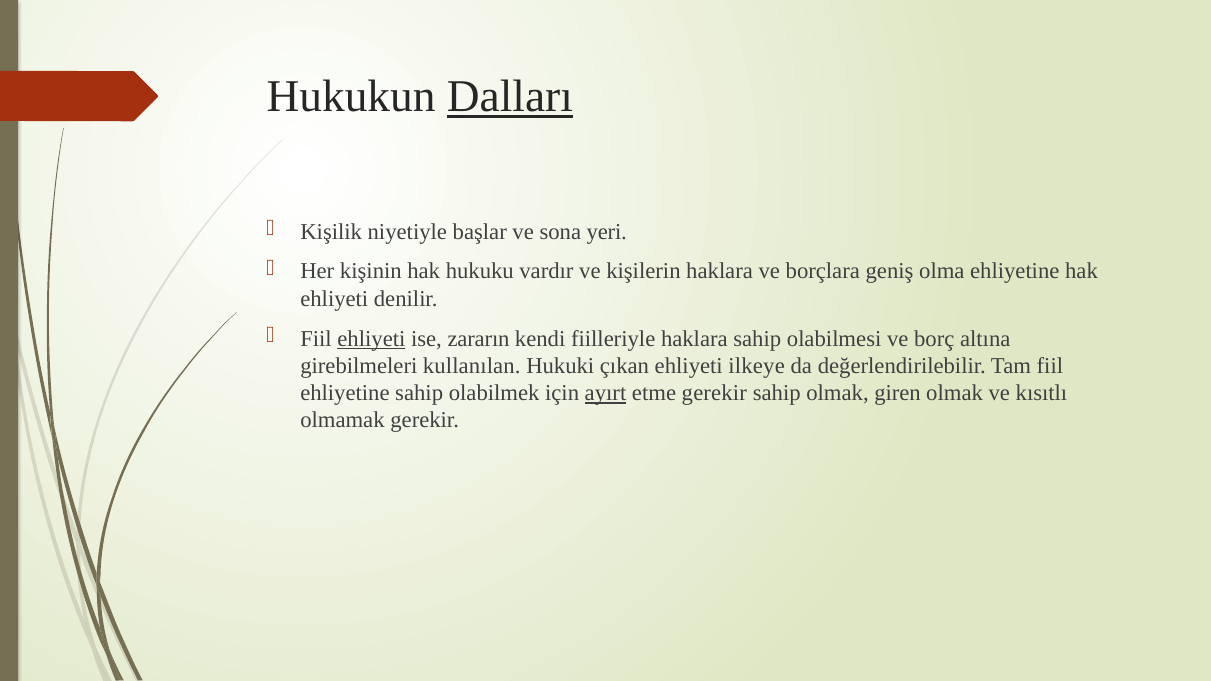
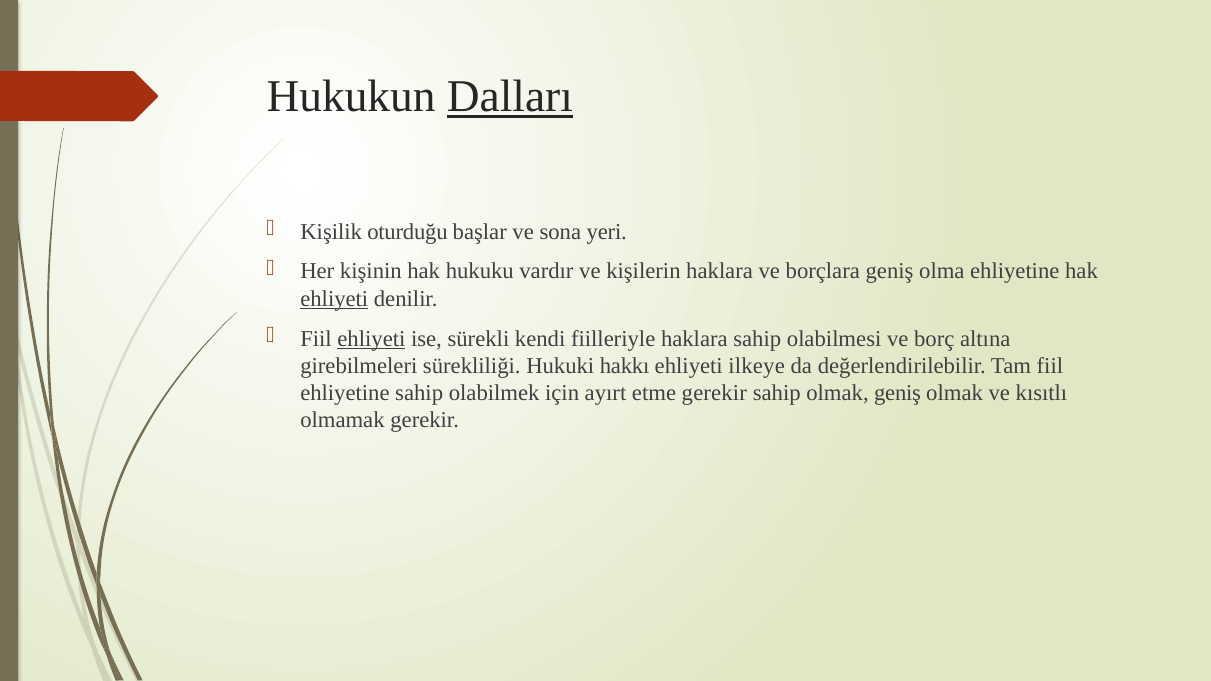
niyetiyle: niyetiyle -> oturduğu
ehliyeti at (334, 299) underline: none -> present
zararın: zararın -> sürekli
kullanılan: kullanılan -> sürekliliği
çıkan: çıkan -> hakkı
ayırt underline: present -> none
olmak giren: giren -> geniş
